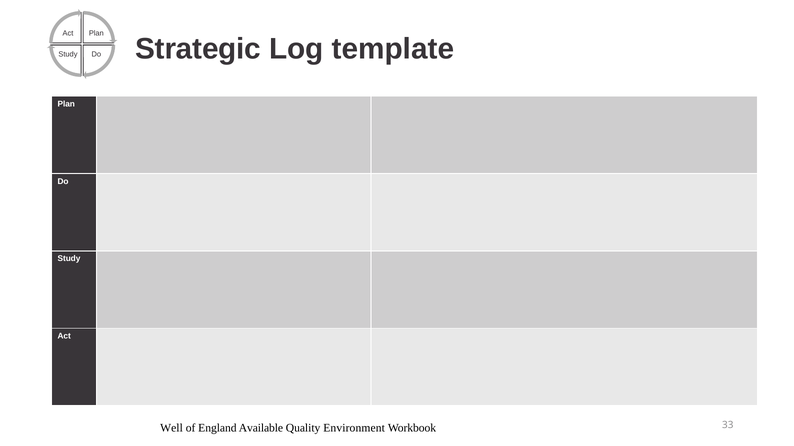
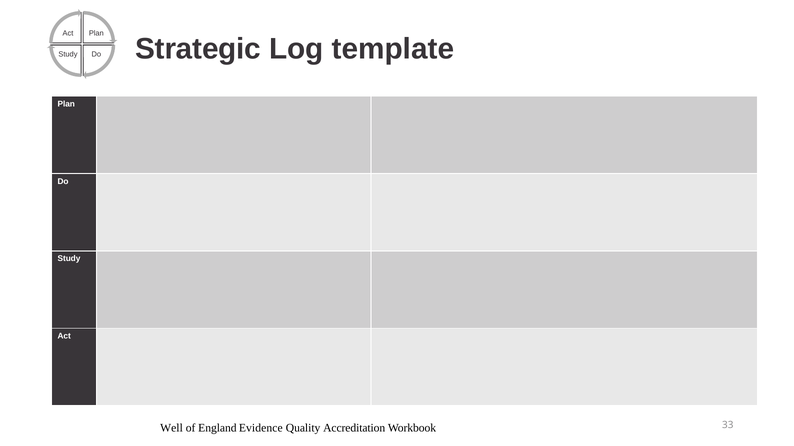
Available: Available -> Evidence
Environment: Environment -> Accreditation
